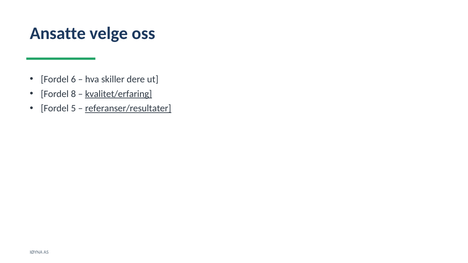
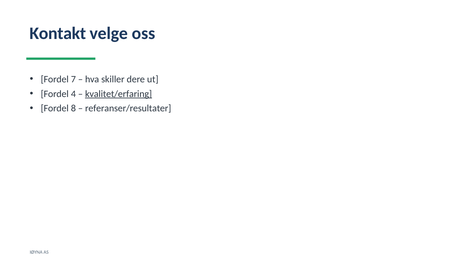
Ansatte: Ansatte -> Kontakt
6: 6 -> 7
8: 8 -> 4
5: 5 -> 8
referanser/resultater underline: present -> none
